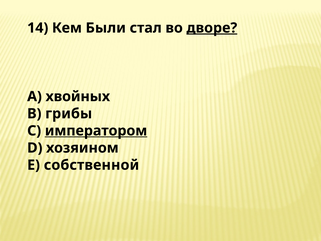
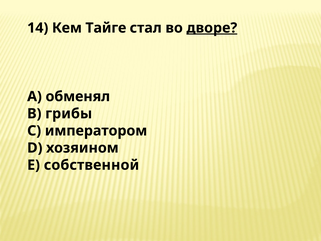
Были: Были -> Тайге
хвойных: хвойных -> обменял
императором underline: present -> none
